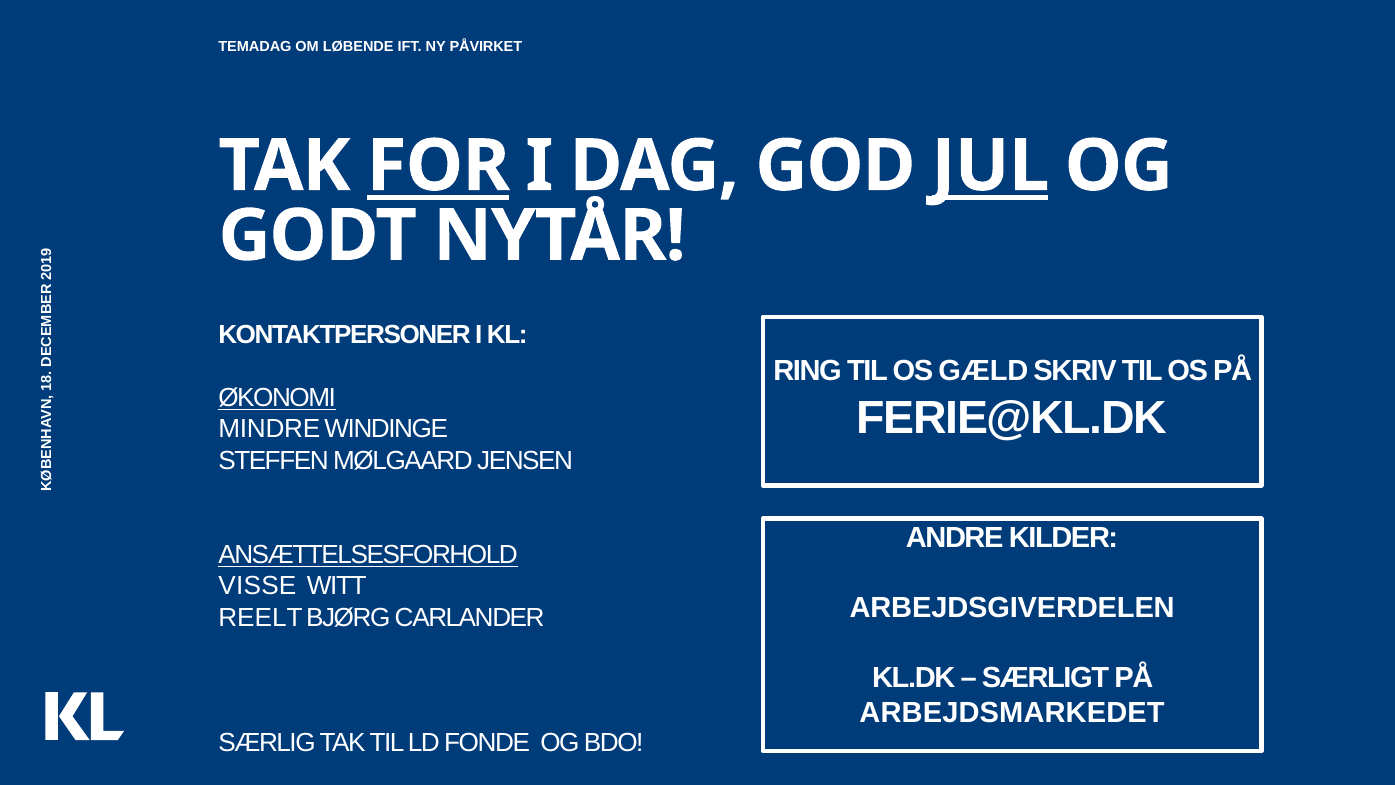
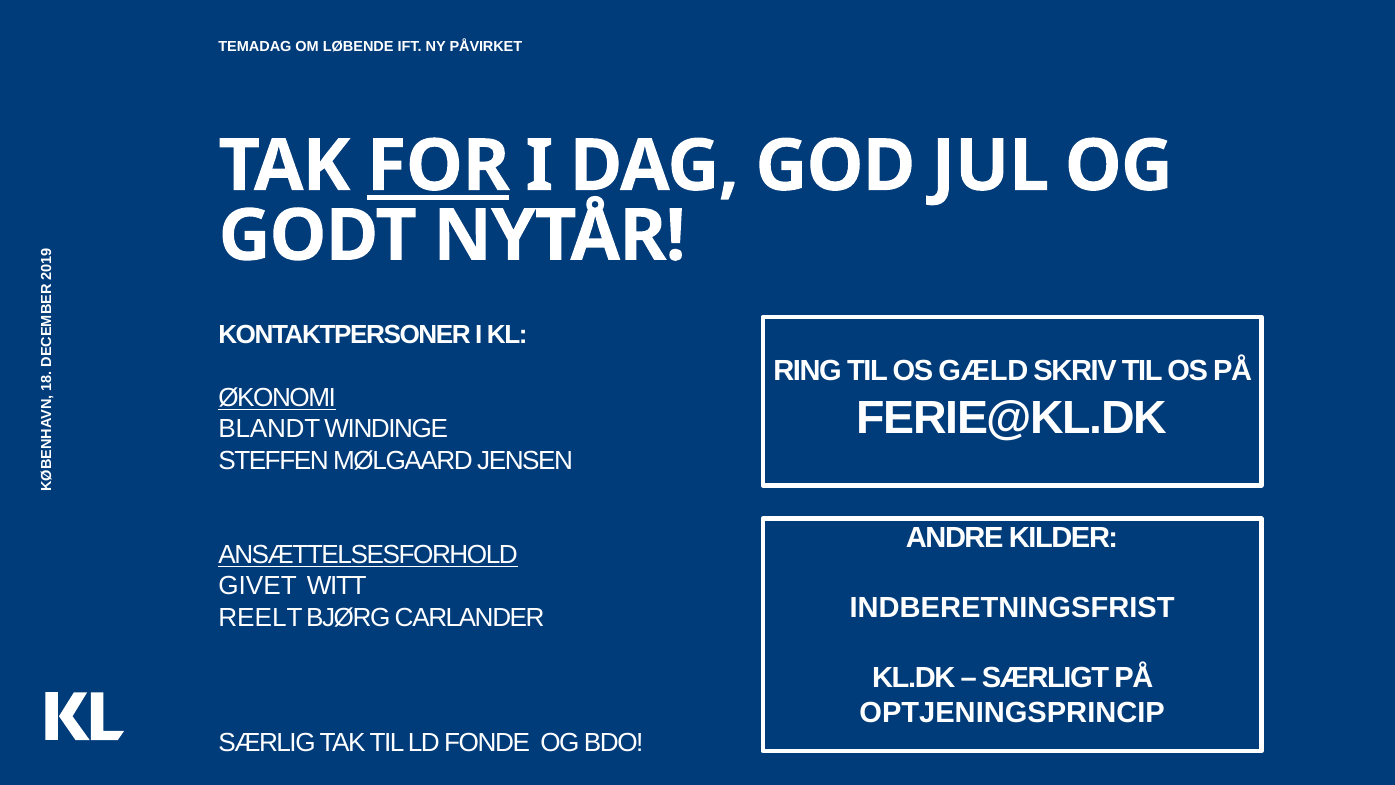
JUL underline: present -> none
MINDRE: MINDRE -> BLANDT
VISSE: VISSE -> GIVET
ARBEJDSGIVERDELEN: ARBEJDSGIVERDELEN -> INDBERETNINGSFRIST
ARBEJDSMARKEDET: ARBEJDSMARKEDET -> OPTJENINGSPRINCIP
